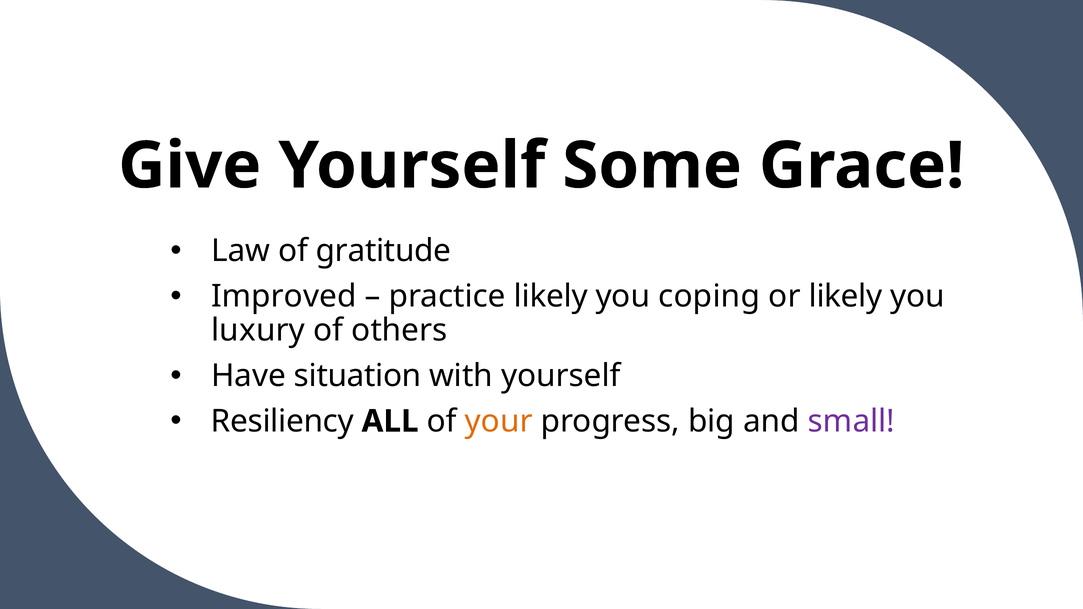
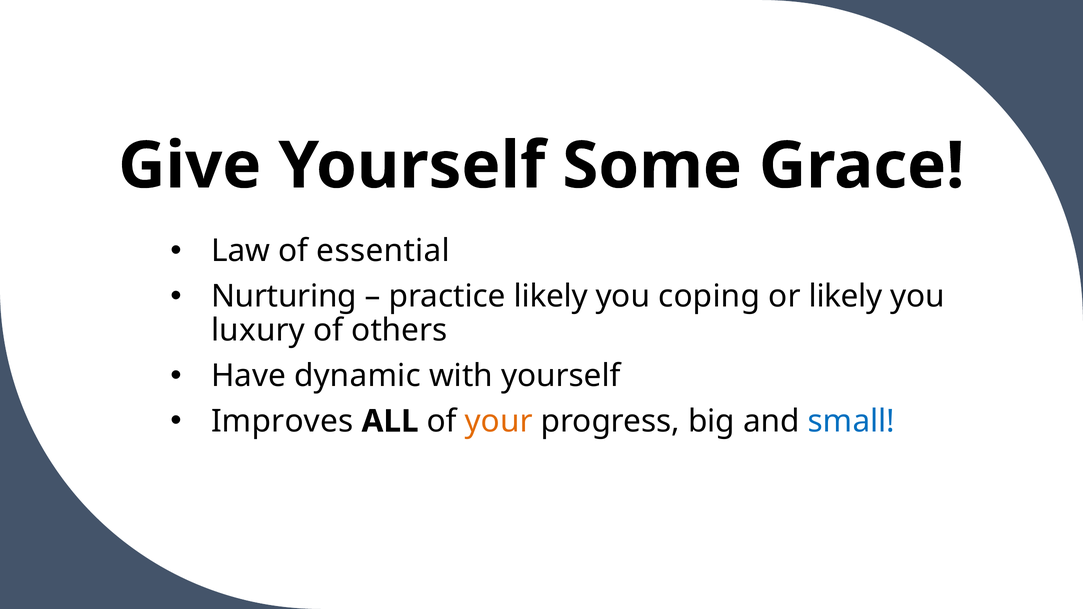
gratitude: gratitude -> essential
Improved: Improved -> Nurturing
situation: situation -> dynamic
Resiliency: Resiliency -> Improves
small colour: purple -> blue
